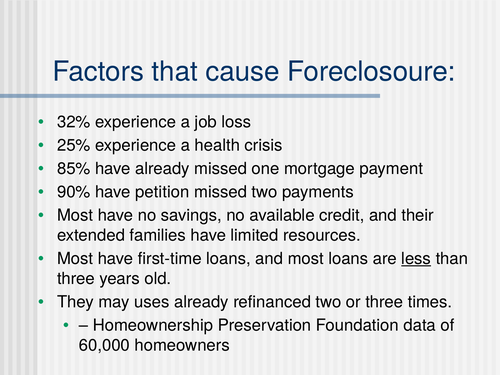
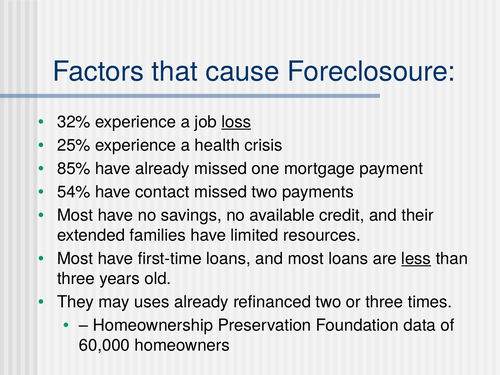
loss underline: none -> present
90%: 90% -> 54%
petition: petition -> contact
